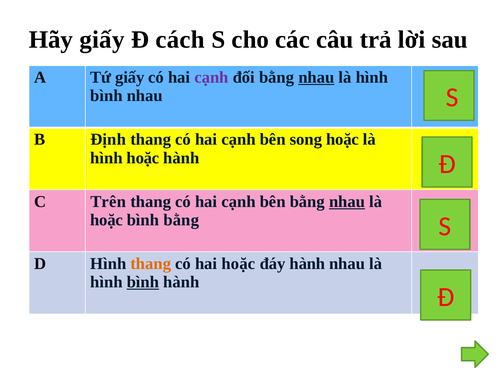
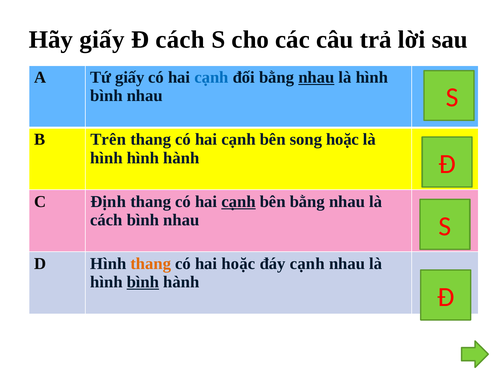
cạnh at (211, 78) colour: purple -> blue
Định: Định -> Trên
hình hoặc: hoặc -> hình
Trên: Trên -> Định
cạnh at (238, 202) underline: none -> present
nhau at (347, 202) underline: present -> none
hoặc at (106, 220): hoặc -> cách
bằng at (181, 220): bằng -> nhau
đáy hành: hành -> cạnh
